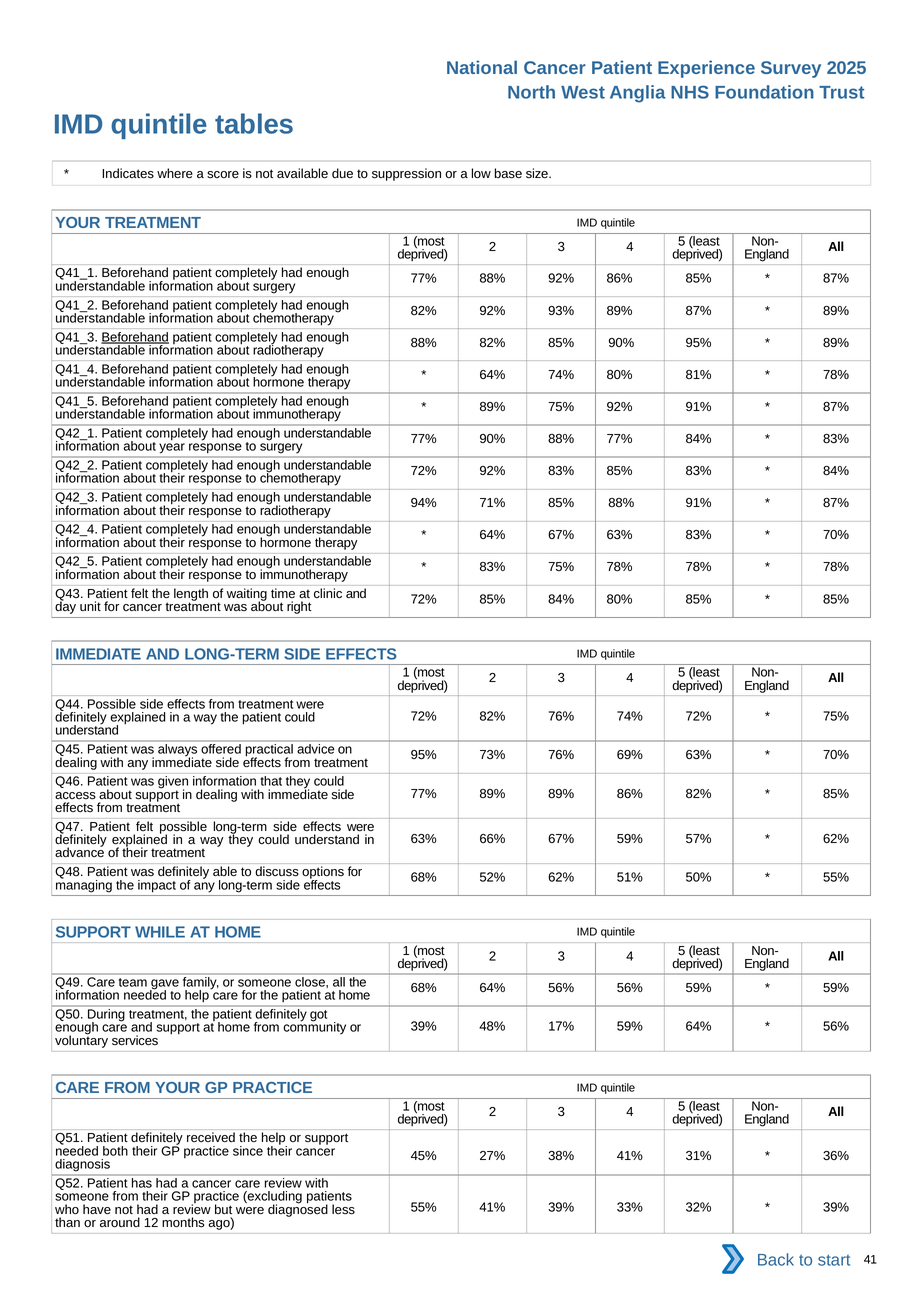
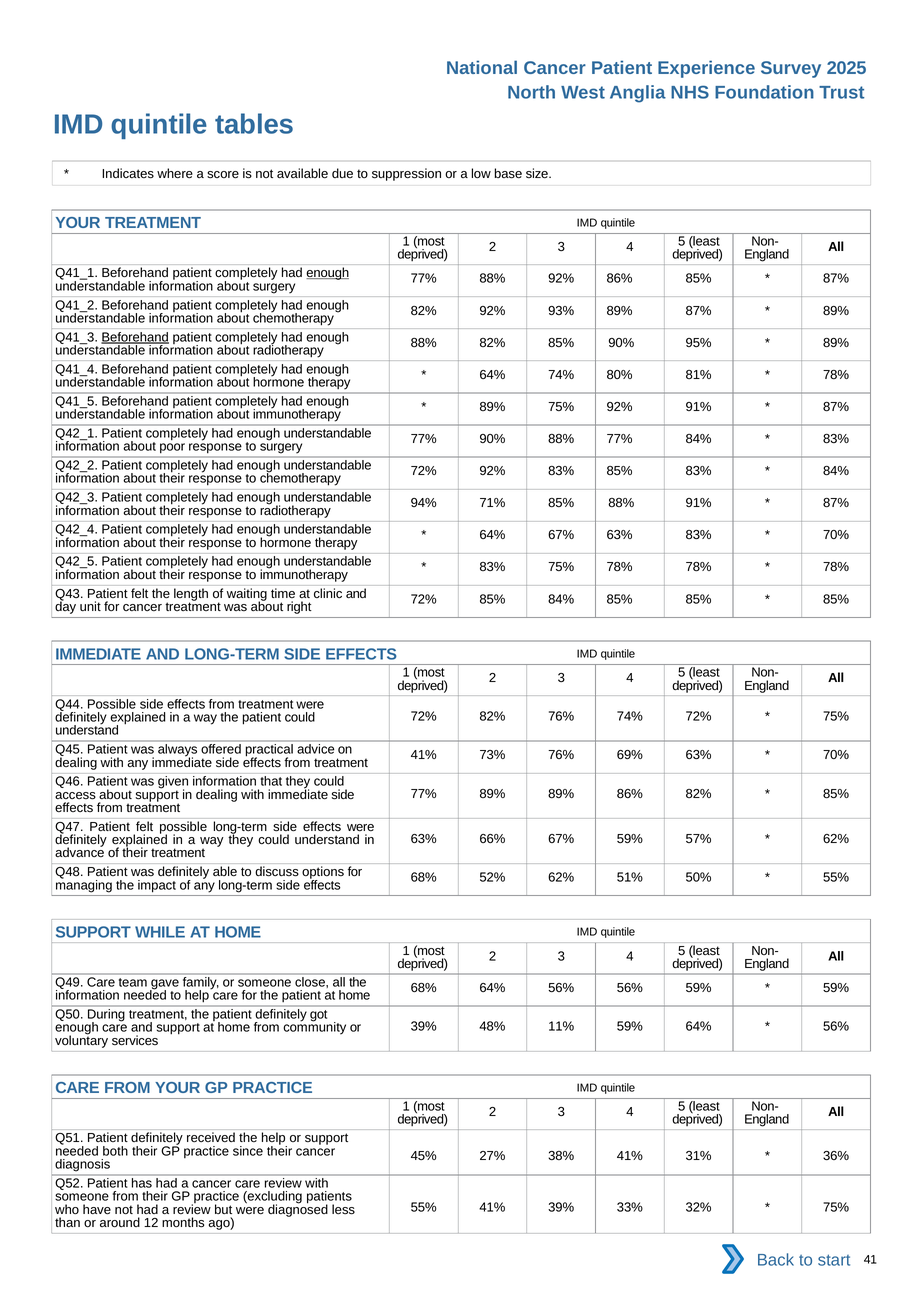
enough at (328, 273) underline: none -> present
year: year -> poor
84% 80%: 80% -> 85%
95% at (424, 755): 95% -> 41%
17%: 17% -> 11%
39% at (836, 1208): 39% -> 75%
